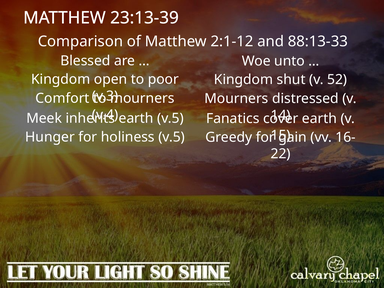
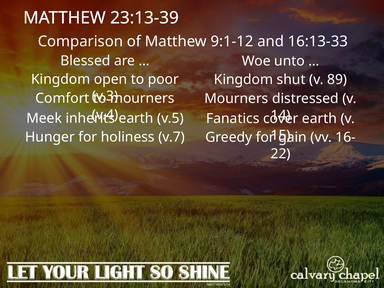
2:1-12: 2:1-12 -> 9:1-12
88:13-33: 88:13-33 -> 16:13-33
52: 52 -> 89
holiness v.5: v.5 -> v.7
